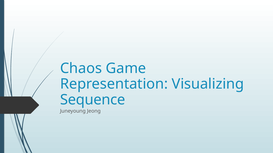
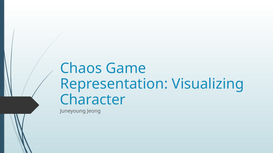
Sequence: Sequence -> Character
